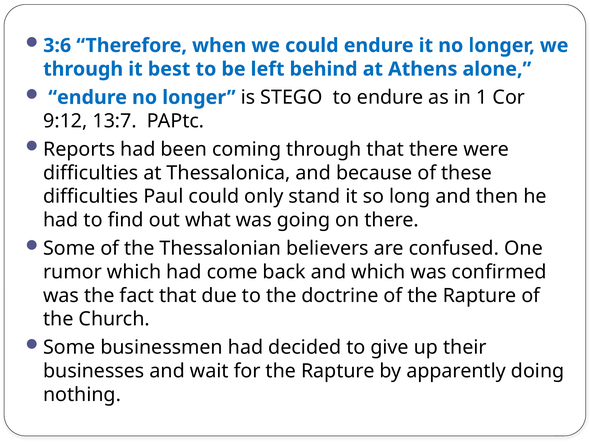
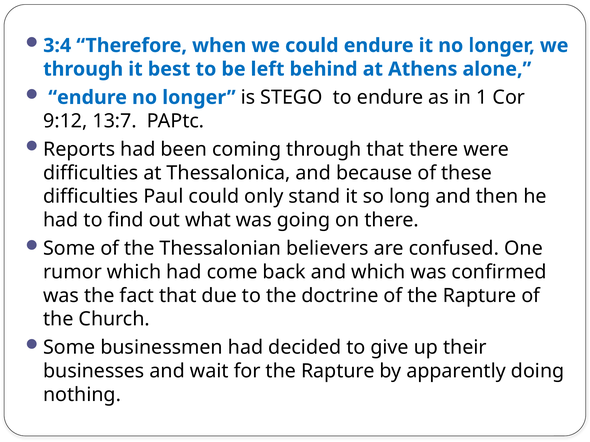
3:6: 3:6 -> 3:4
